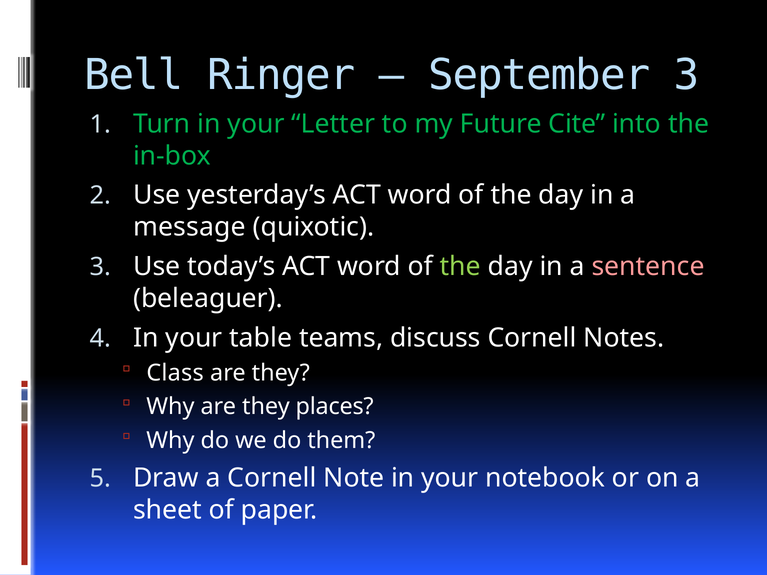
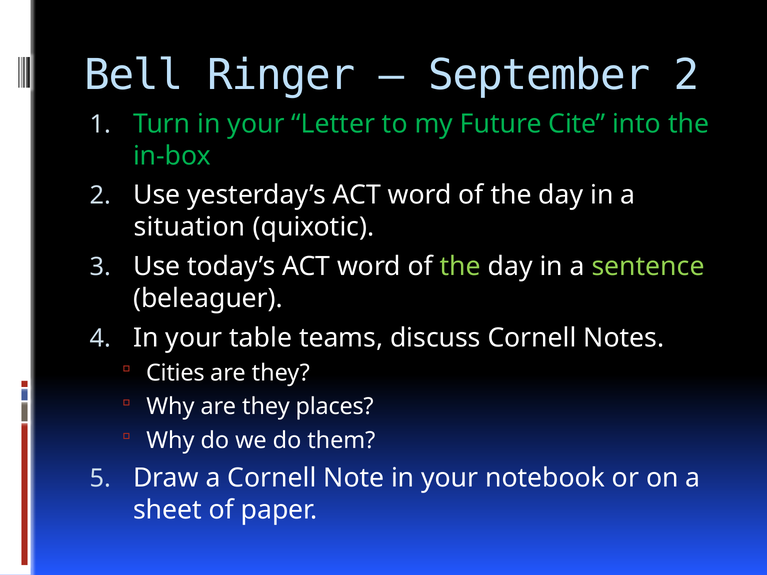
September 3: 3 -> 2
message: message -> situation
sentence colour: pink -> light green
Class: Class -> Cities
